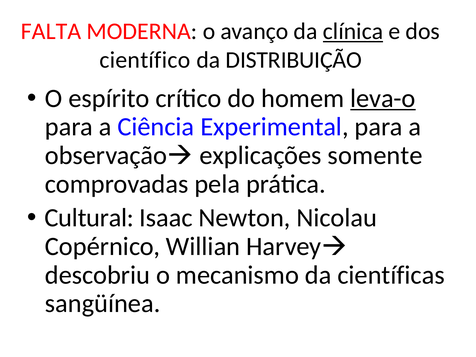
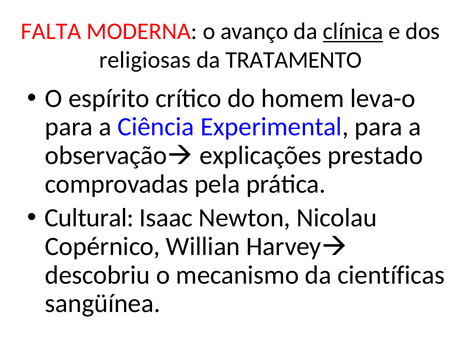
científico: científico -> religiosas
DISTRIBUIÇÃO: DISTRIBUIÇÃO -> TRATAMENTO
leva-o underline: present -> none
somente: somente -> prestado
